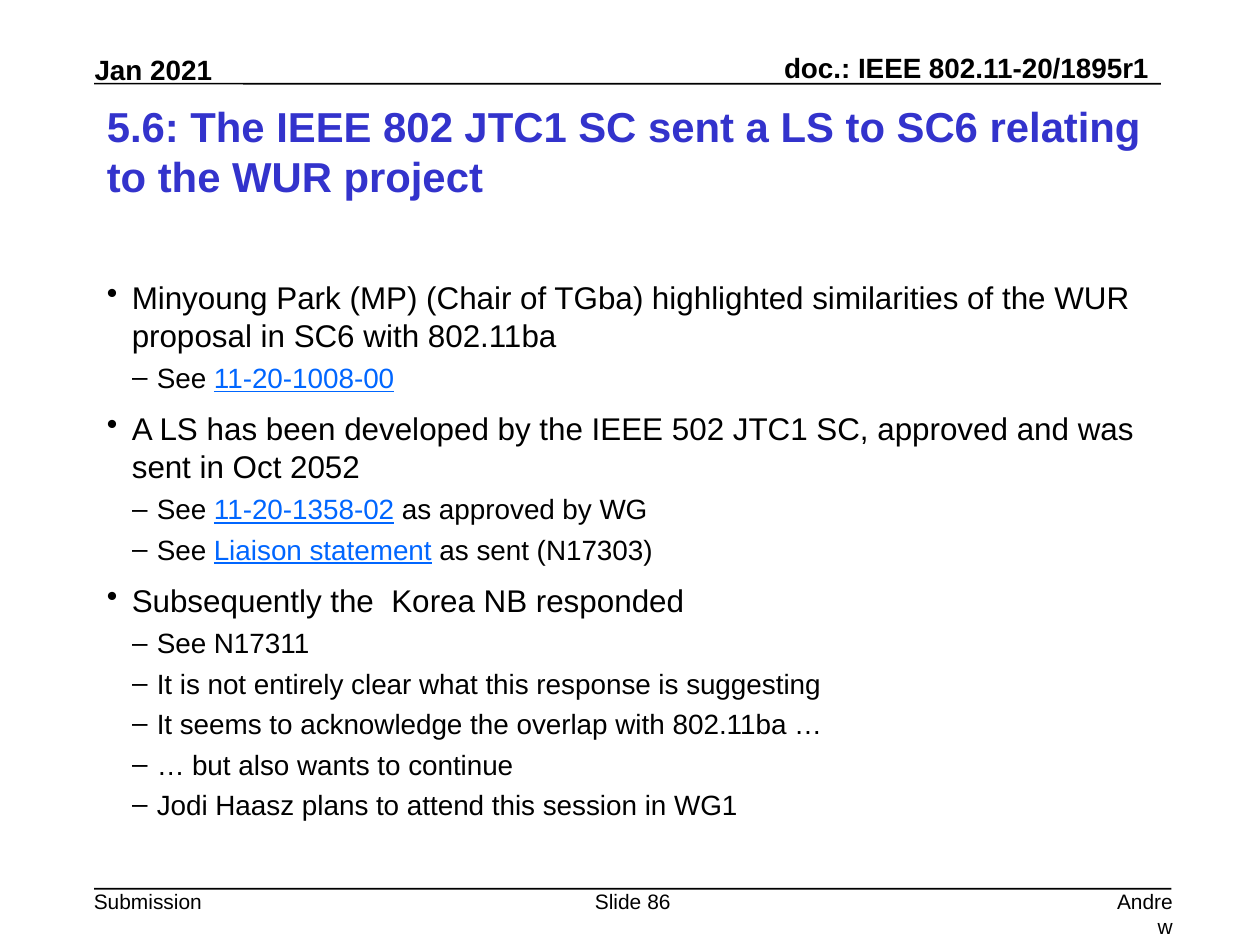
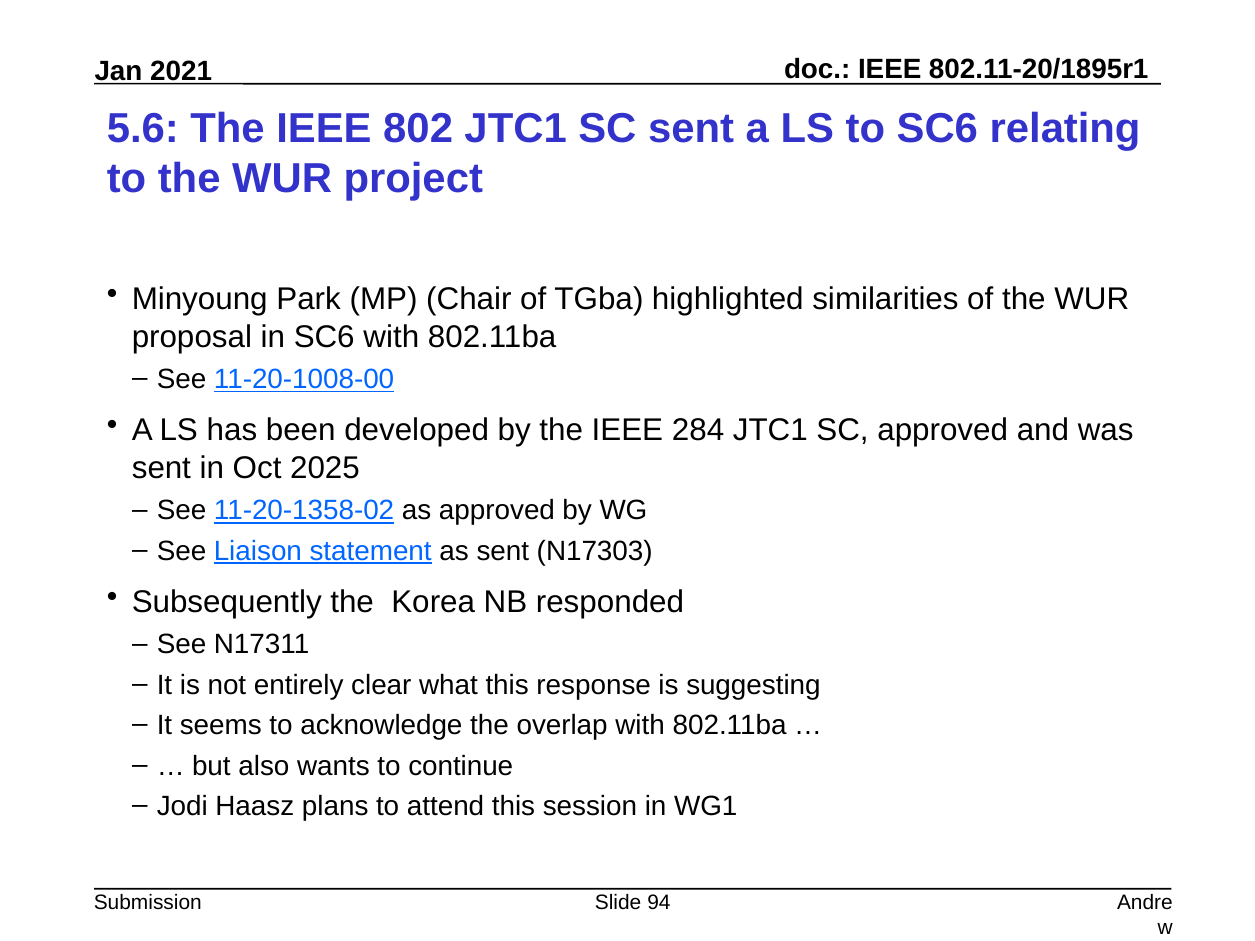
502: 502 -> 284
2052: 2052 -> 2025
86: 86 -> 94
